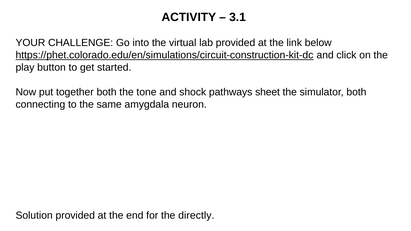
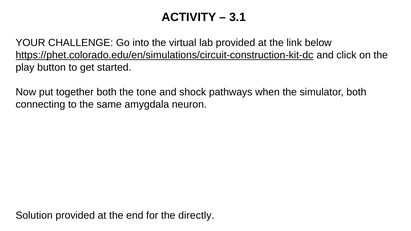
sheet: sheet -> when
